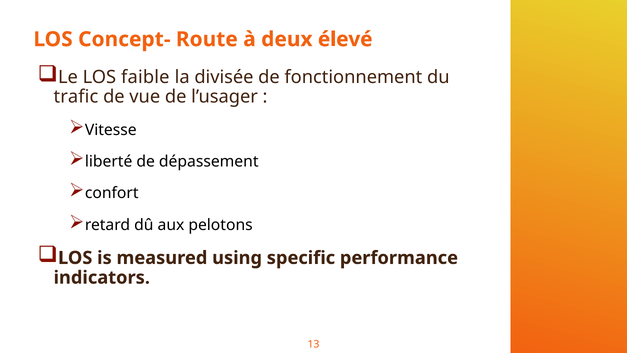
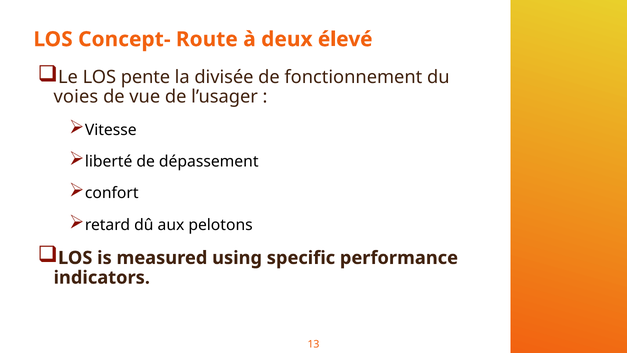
faible: faible -> pente
trafic: trafic -> voies
